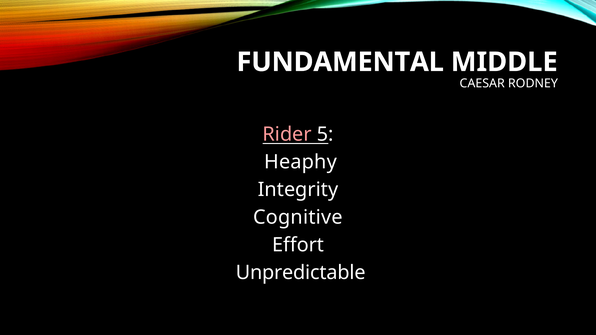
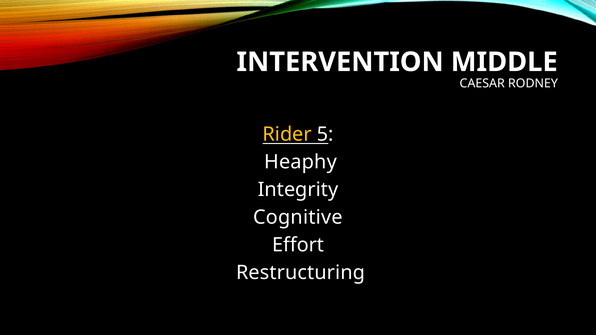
FUNDAMENTAL: FUNDAMENTAL -> INTERVENTION
Rider colour: pink -> yellow
Unpredictable: Unpredictable -> Restructuring
